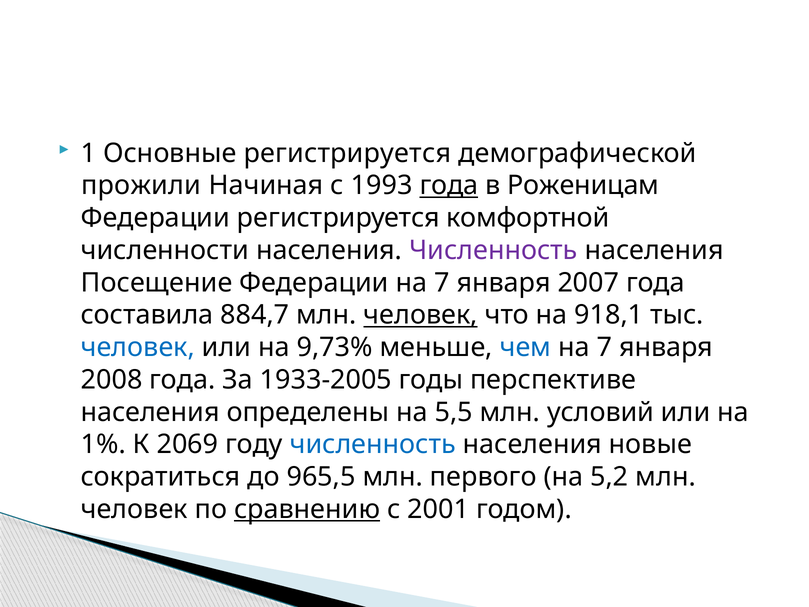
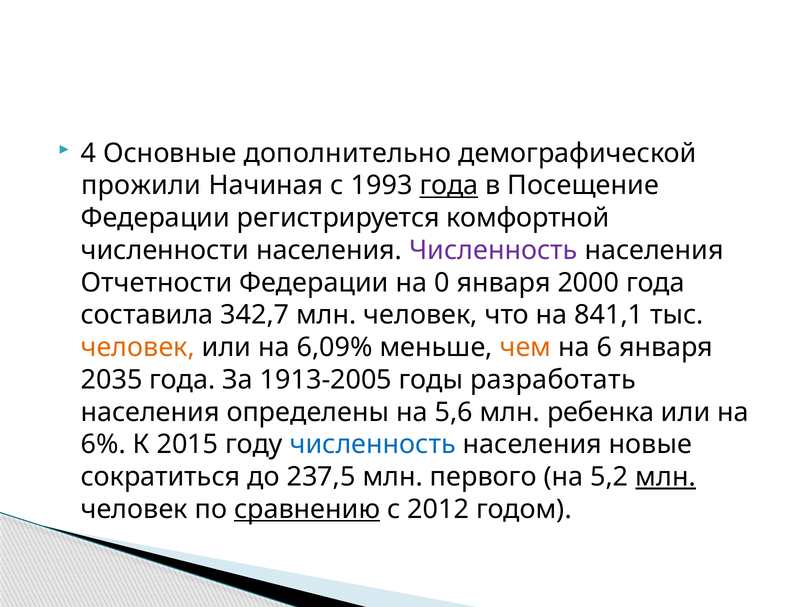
1: 1 -> 4
Основные регистрируется: регистрируется -> дополнительно
Роженицам: Роженицам -> Посещение
Посещение: Посещение -> Отчетности
Федерации на 7: 7 -> 0
2007: 2007 -> 2000
884,7: 884,7 -> 342,7
человек at (421, 315) underline: present -> none
918,1: 918,1 -> 841,1
человек at (138, 347) colour: blue -> orange
9,73%: 9,73% -> 6,09%
чем colour: blue -> orange
7 at (604, 347): 7 -> 6
2008: 2008 -> 2035
1933-2005: 1933-2005 -> 1913-2005
перспективе: перспективе -> разработать
5,5: 5,5 -> 5,6
условий: условий -> ребенка
1%: 1% -> 6%
2069: 2069 -> 2015
965,5: 965,5 -> 237,5
млн at (666, 477) underline: none -> present
2001: 2001 -> 2012
